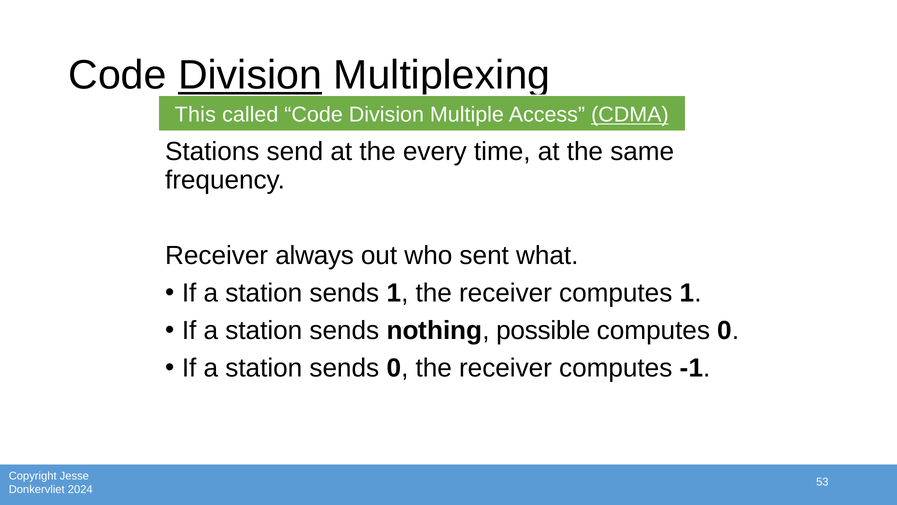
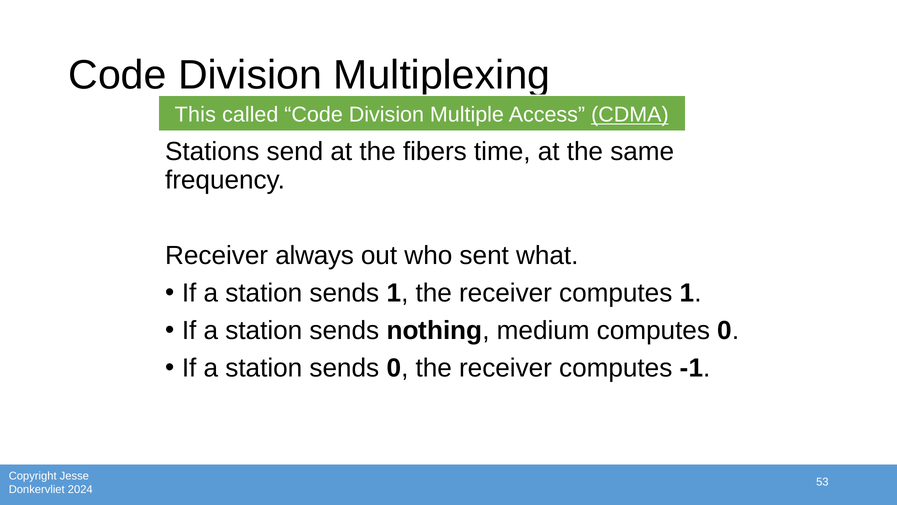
Division at (250, 75) underline: present -> none
every: every -> fibers
possible: possible -> medium
